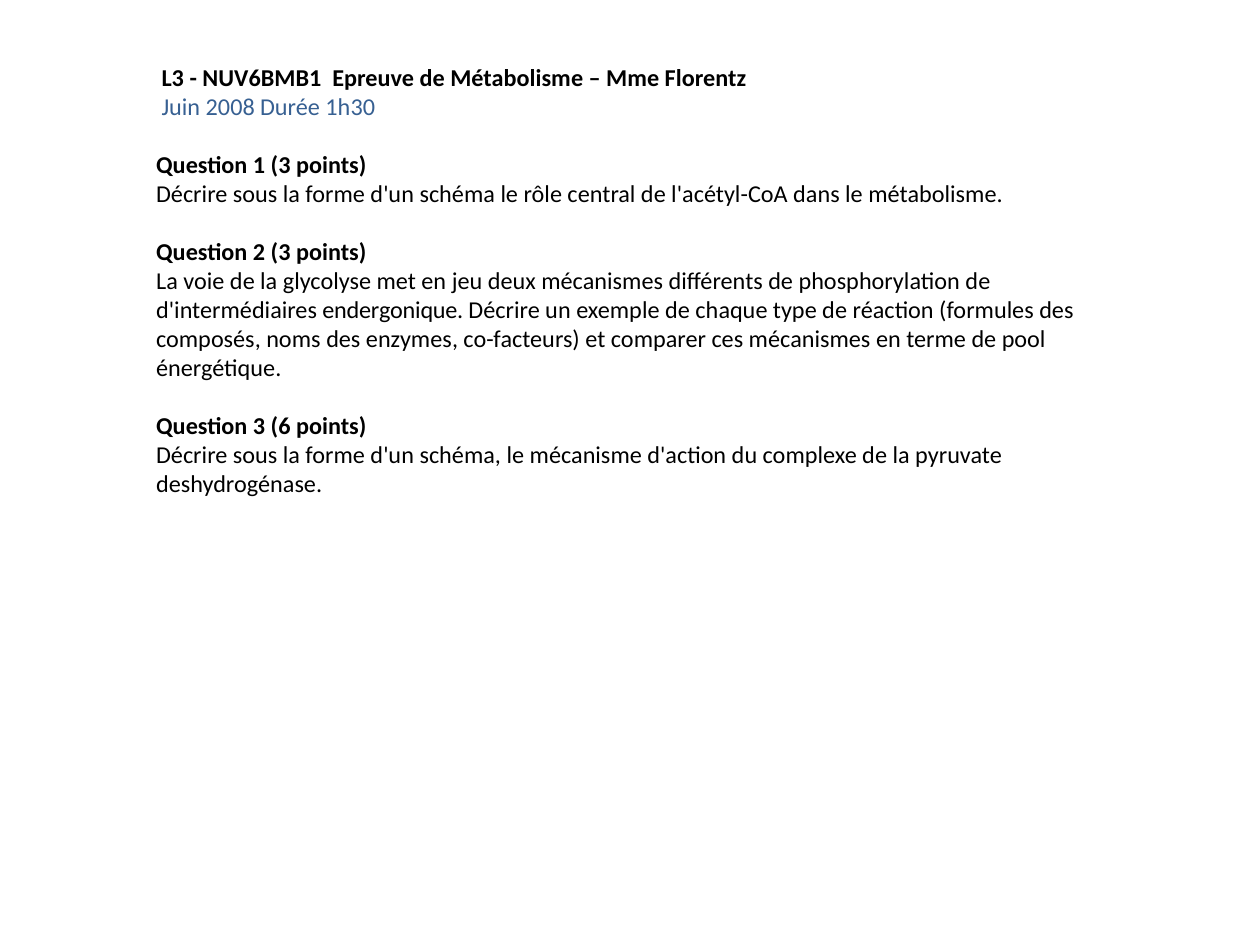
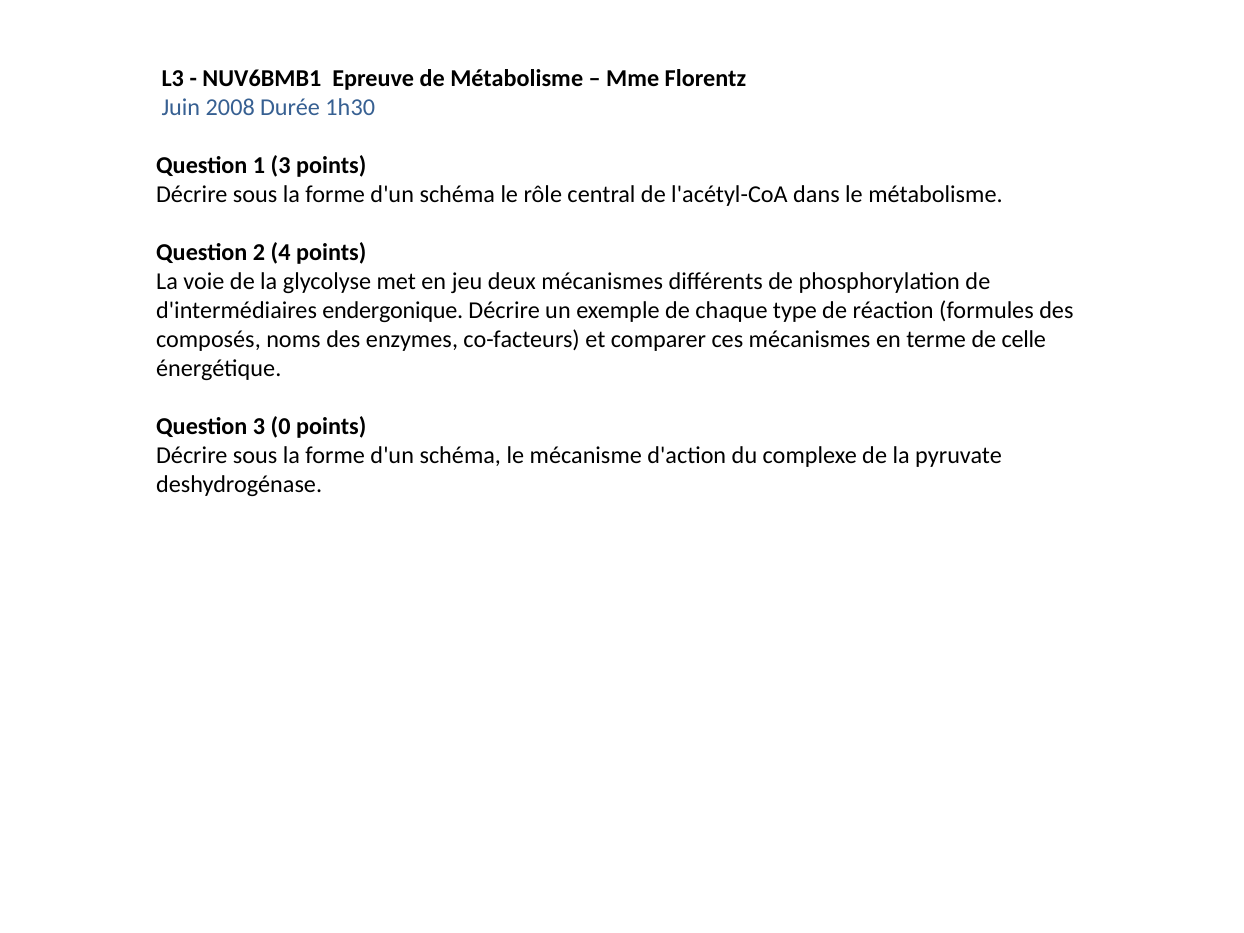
2 3: 3 -> 4
pool: pool -> celle
6: 6 -> 0
